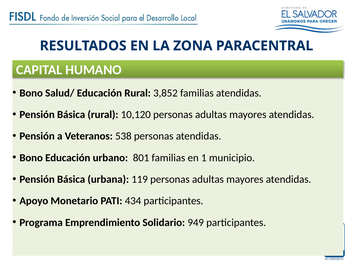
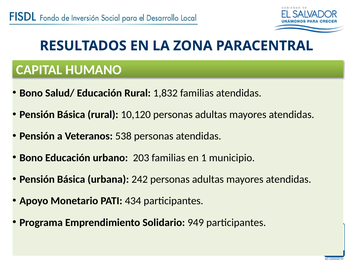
3,852: 3,852 -> 1,832
801: 801 -> 203
119: 119 -> 242
